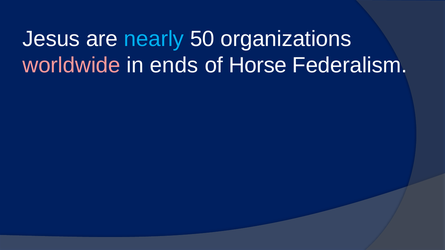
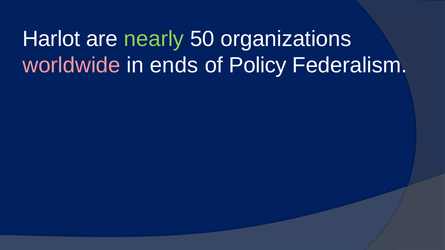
Jesus: Jesus -> Harlot
nearly colour: light blue -> light green
Horse: Horse -> Policy
